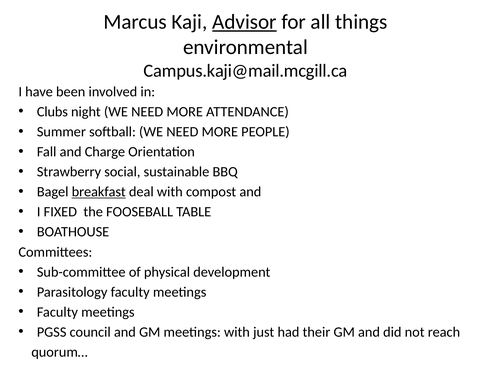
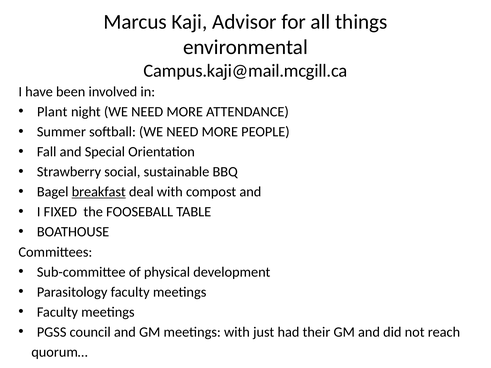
Advisor underline: present -> none
Clubs: Clubs -> Plant
Charge: Charge -> Special
